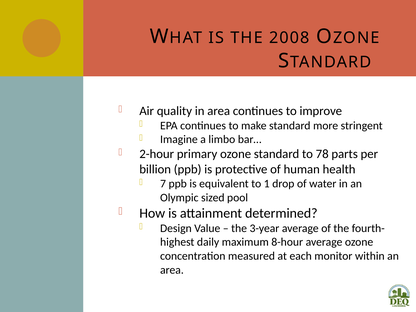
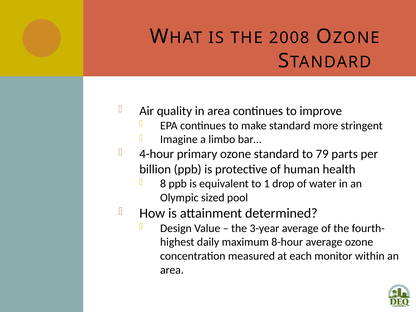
2-hour: 2-hour -> 4-hour
78: 78 -> 79
7: 7 -> 8
